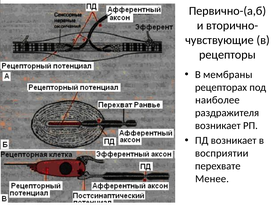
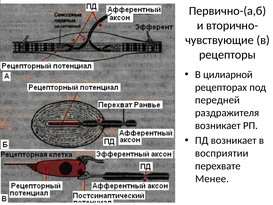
мембраны: мембраны -> цилиарной
наиболее: наиболее -> передней
